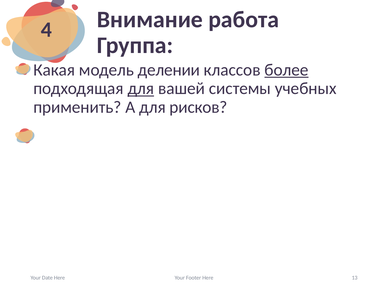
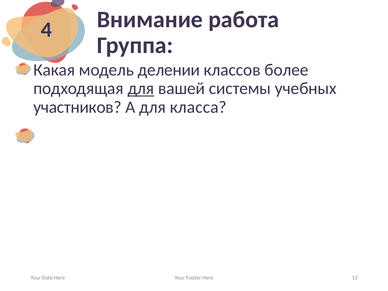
более underline: present -> none
применить: применить -> участников
рисков: рисков -> класса
